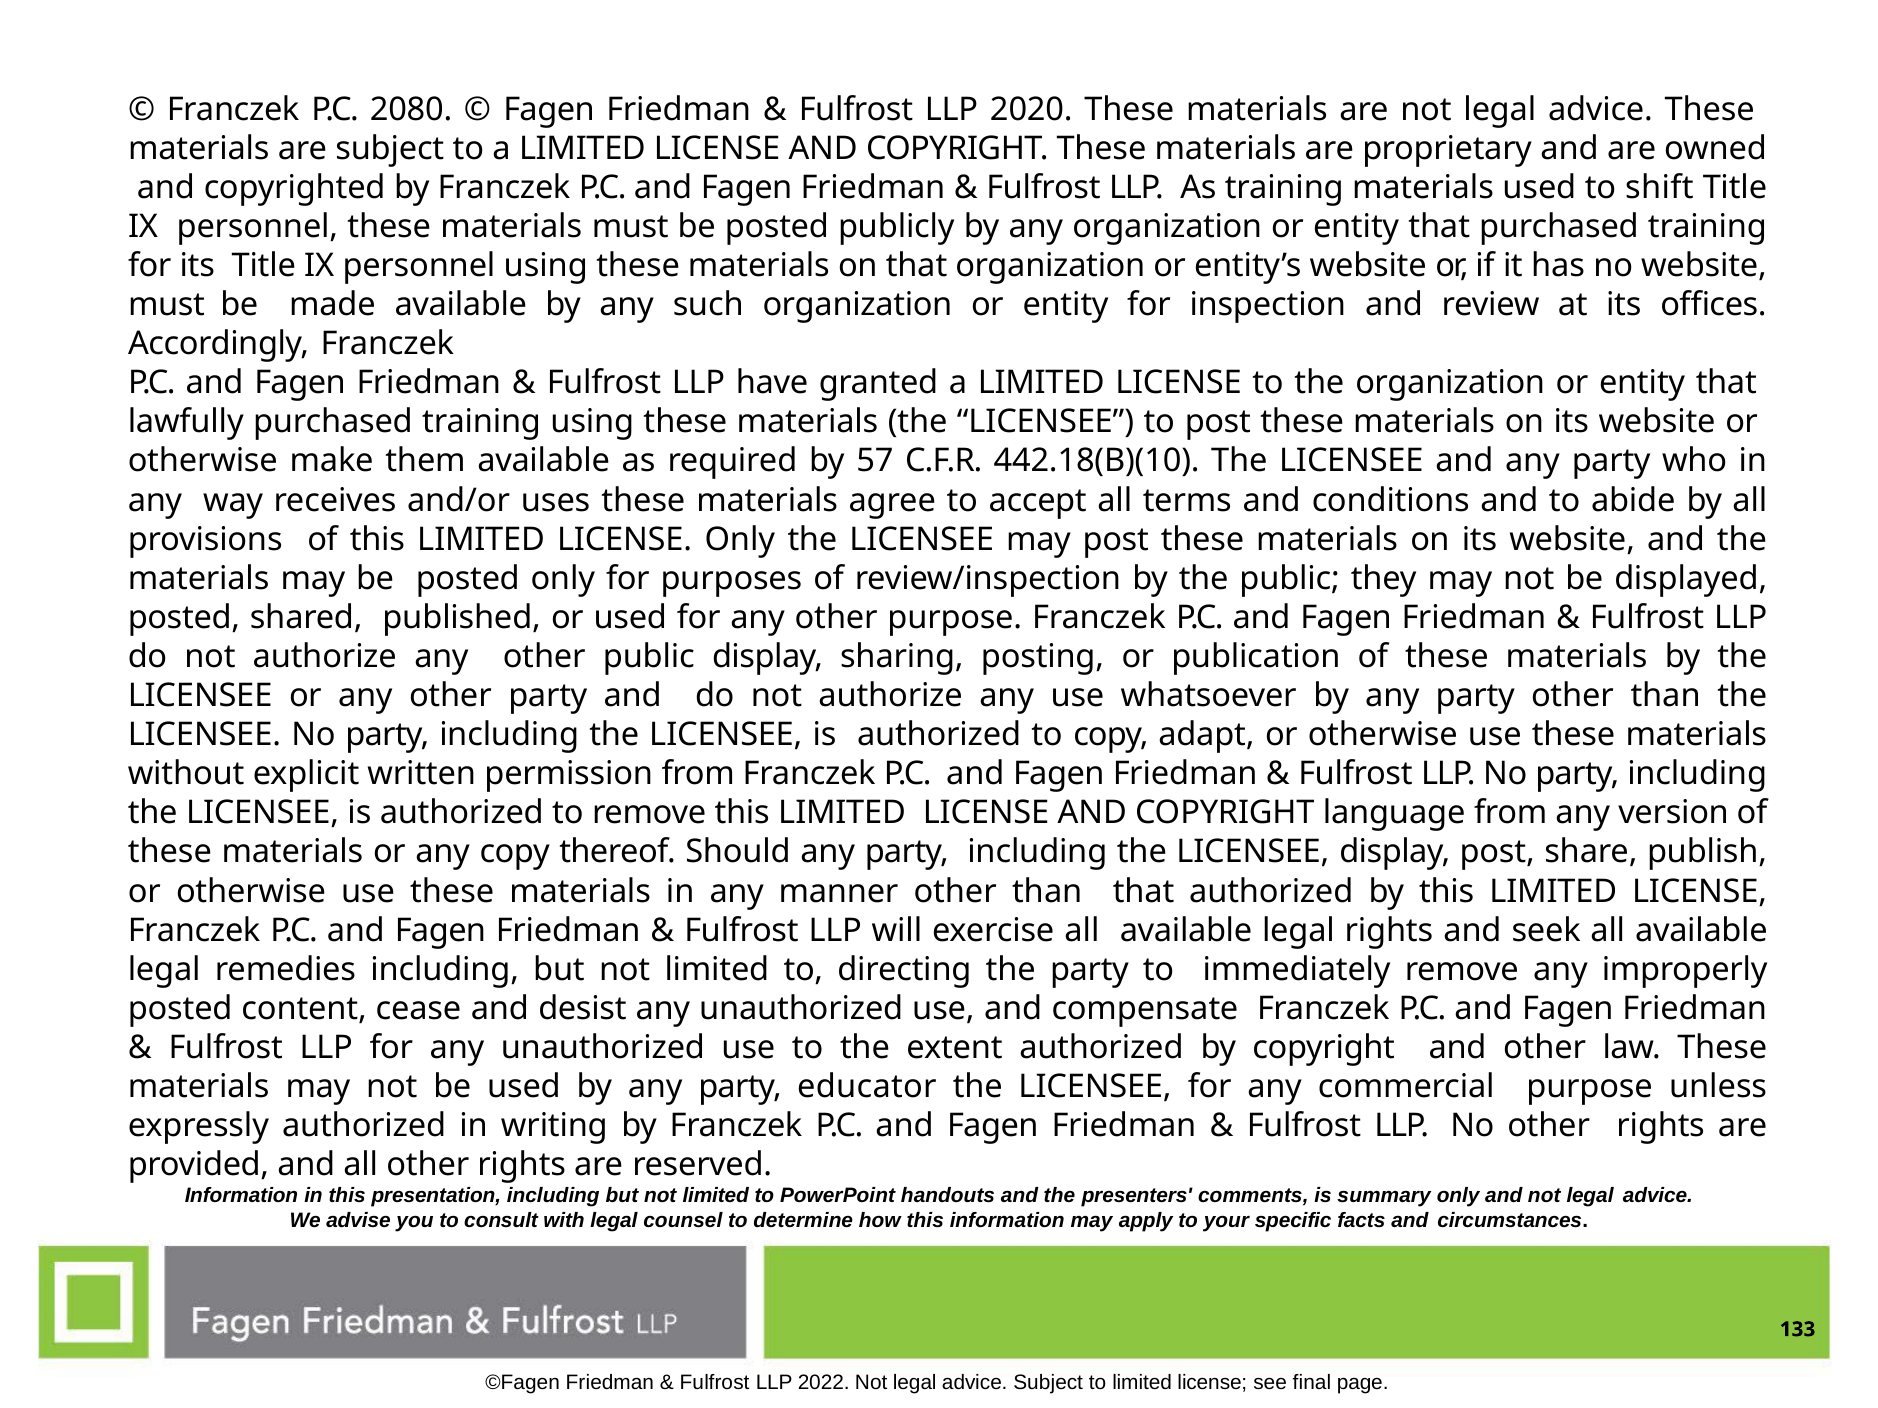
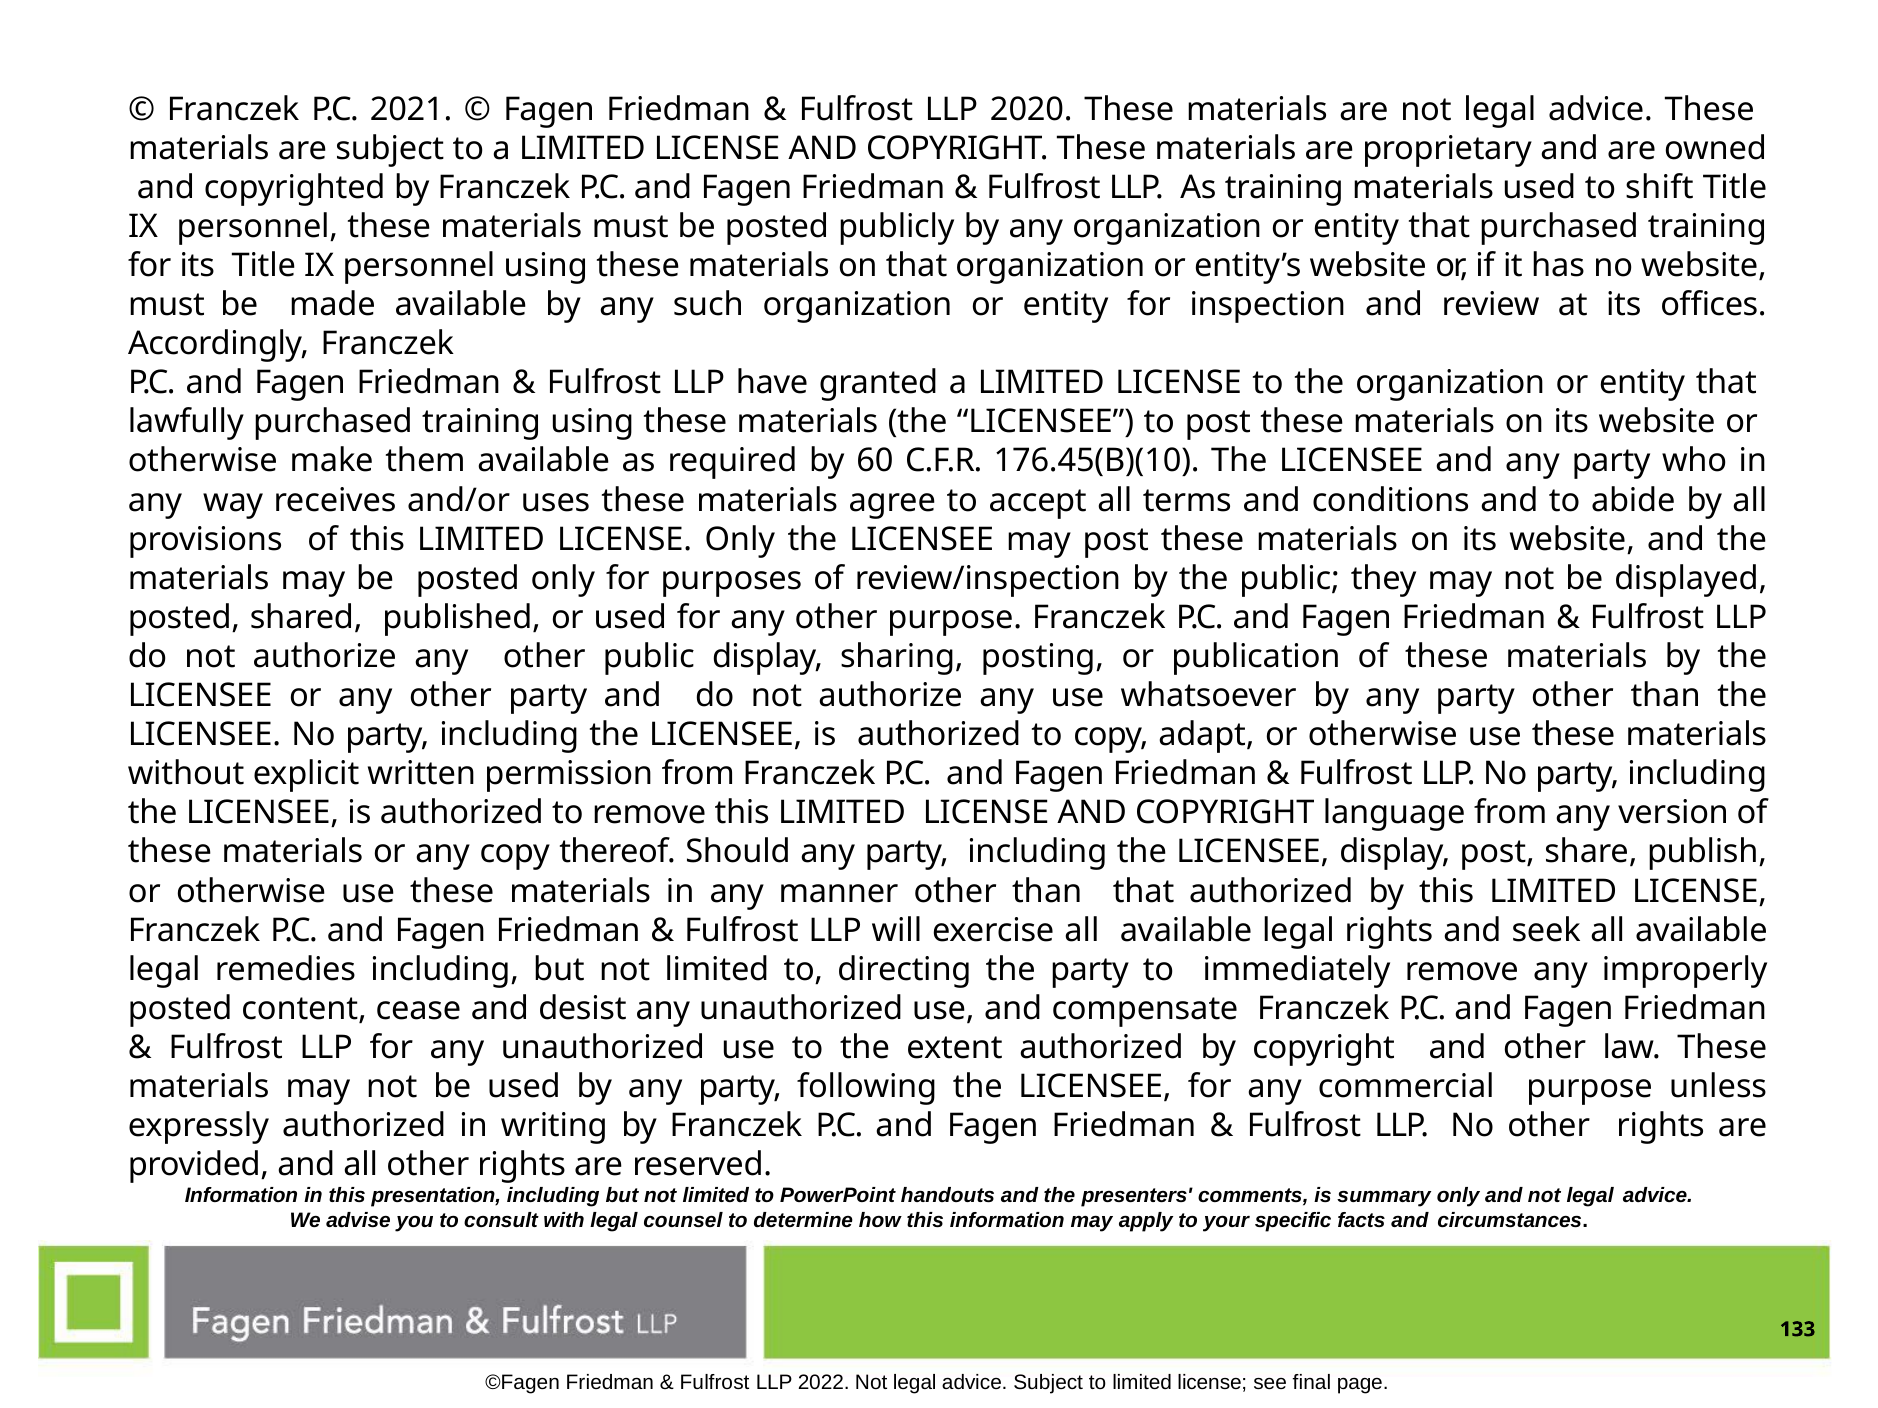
2080: 2080 -> 2021
57: 57 -> 60
442.18(B)(10: 442.18(B)(10 -> 176.45(B)(10
educator: educator -> following
